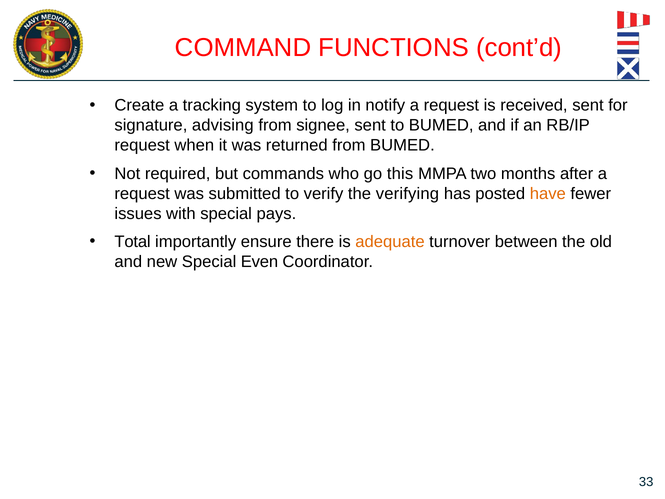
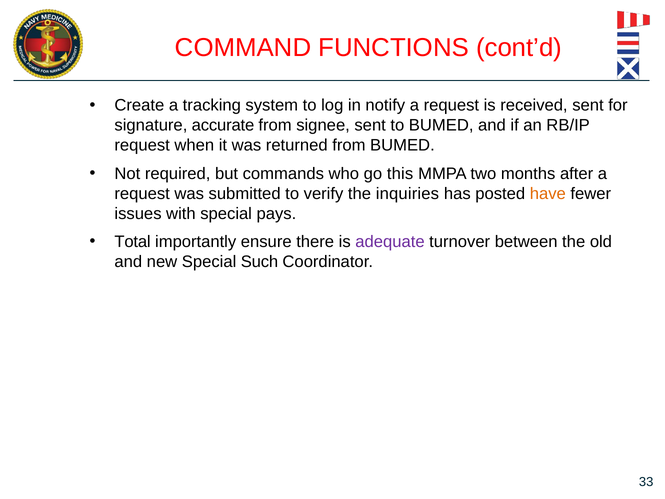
advising: advising -> accurate
verifying: verifying -> inquiries
adequate colour: orange -> purple
Even: Even -> Such
